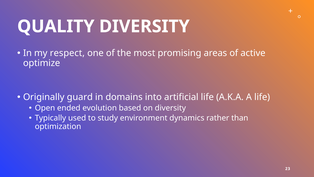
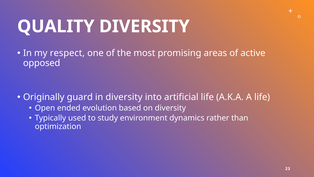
optimize: optimize -> opposed
in domains: domains -> diversity
